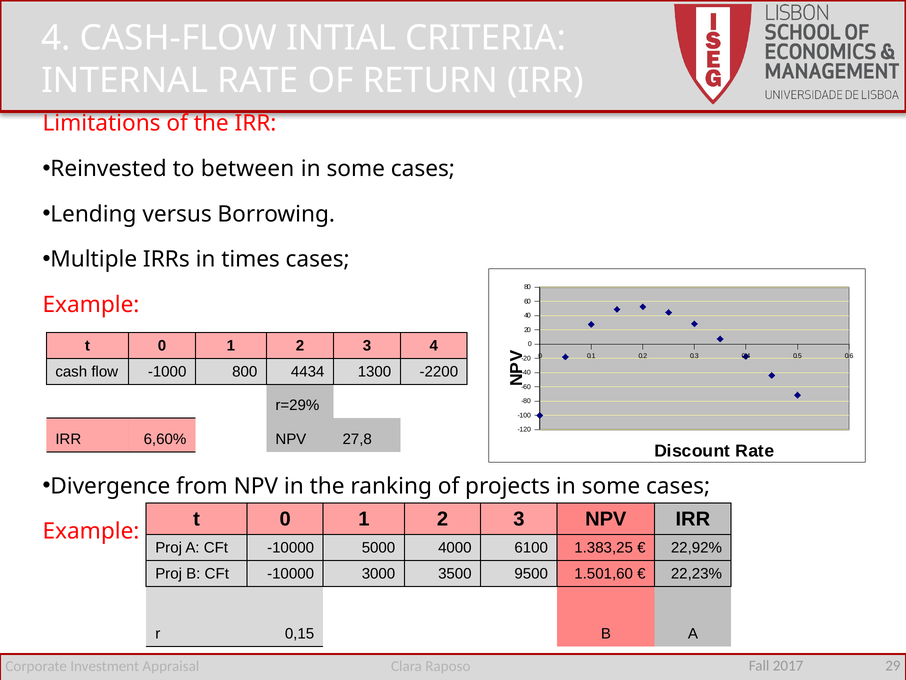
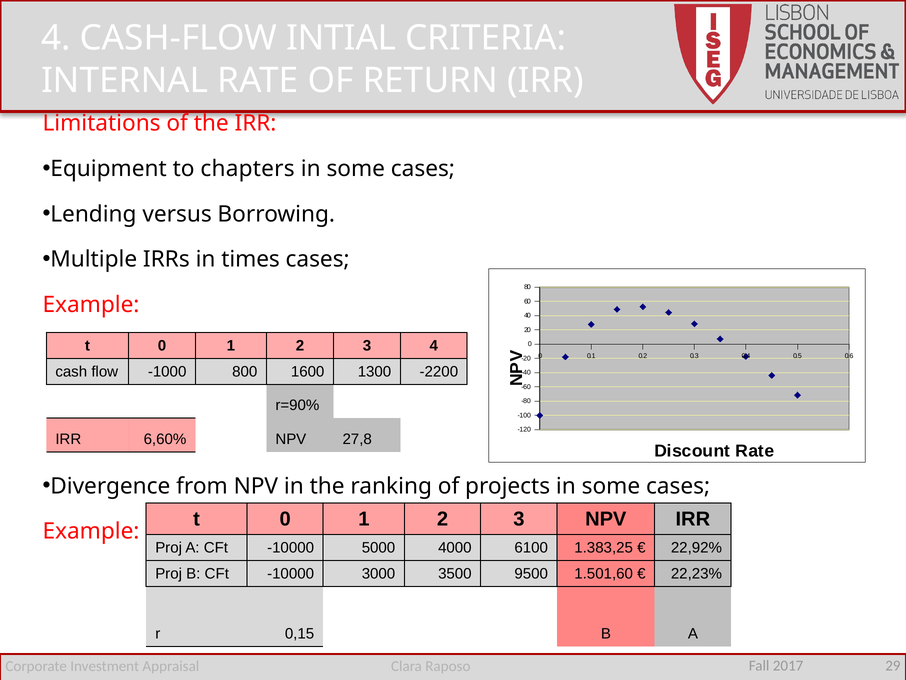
Reinvested: Reinvested -> Equipment
between: between -> chapters
4434: 4434 -> 1600
r=29%: r=29% -> r=90%
